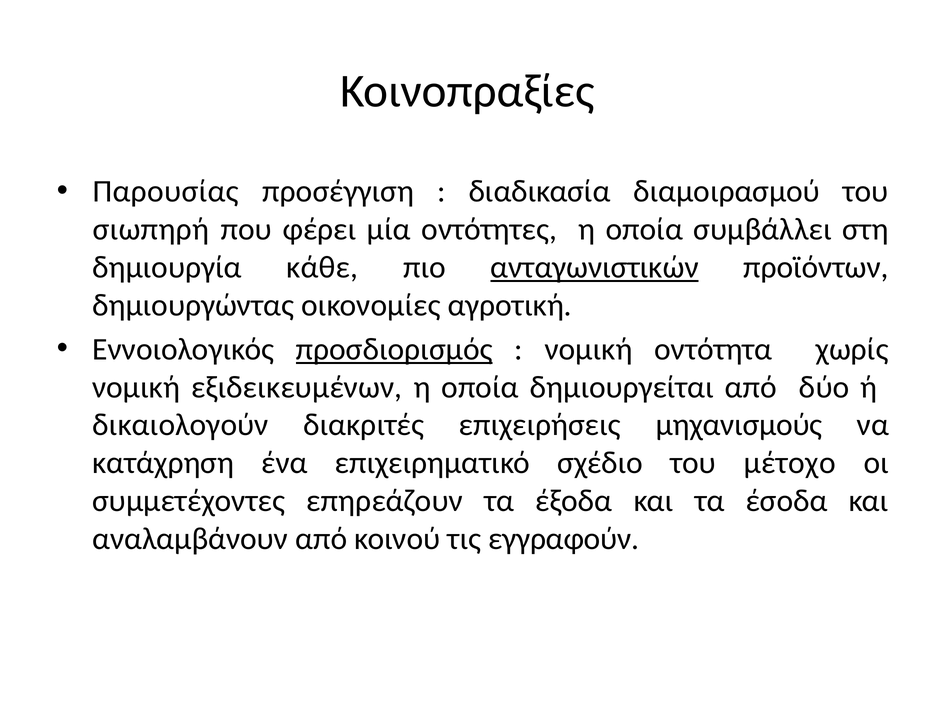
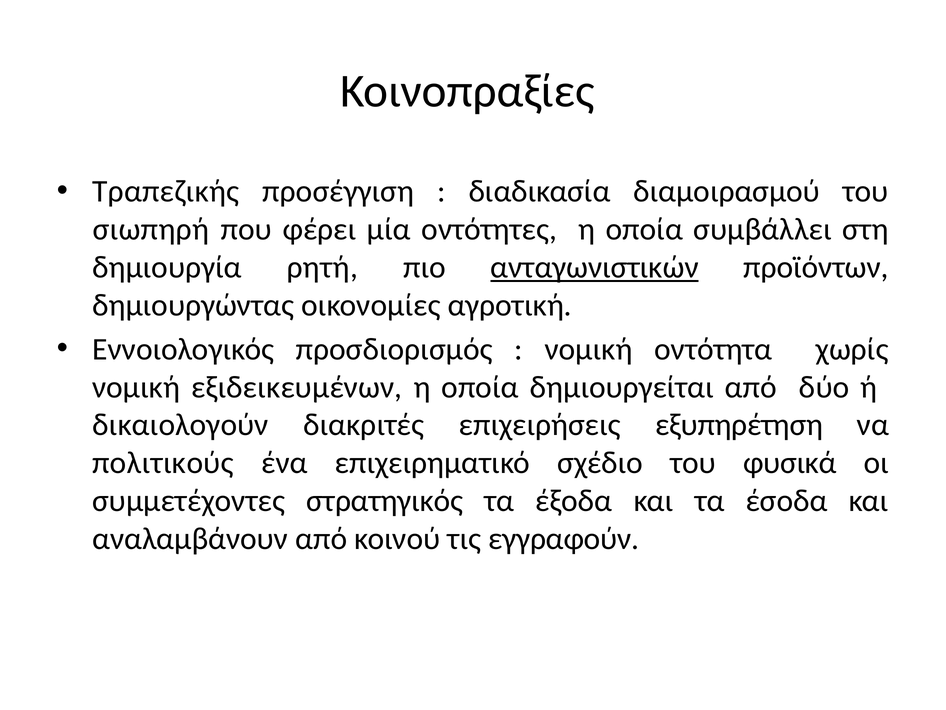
Παρουσίας: Παρουσίας -> Τραπεζικής
κάθε: κάθε -> ρητή
προσδιορισμός underline: present -> none
μηχανισμούς: μηχανισμούς -> εξυπηρέτηση
κατάχρηση: κατάχρηση -> πολιτικούς
μέτοχο: μέτοχο -> φυσικά
επηρεάζουν: επηρεάζουν -> στρατηγικός
